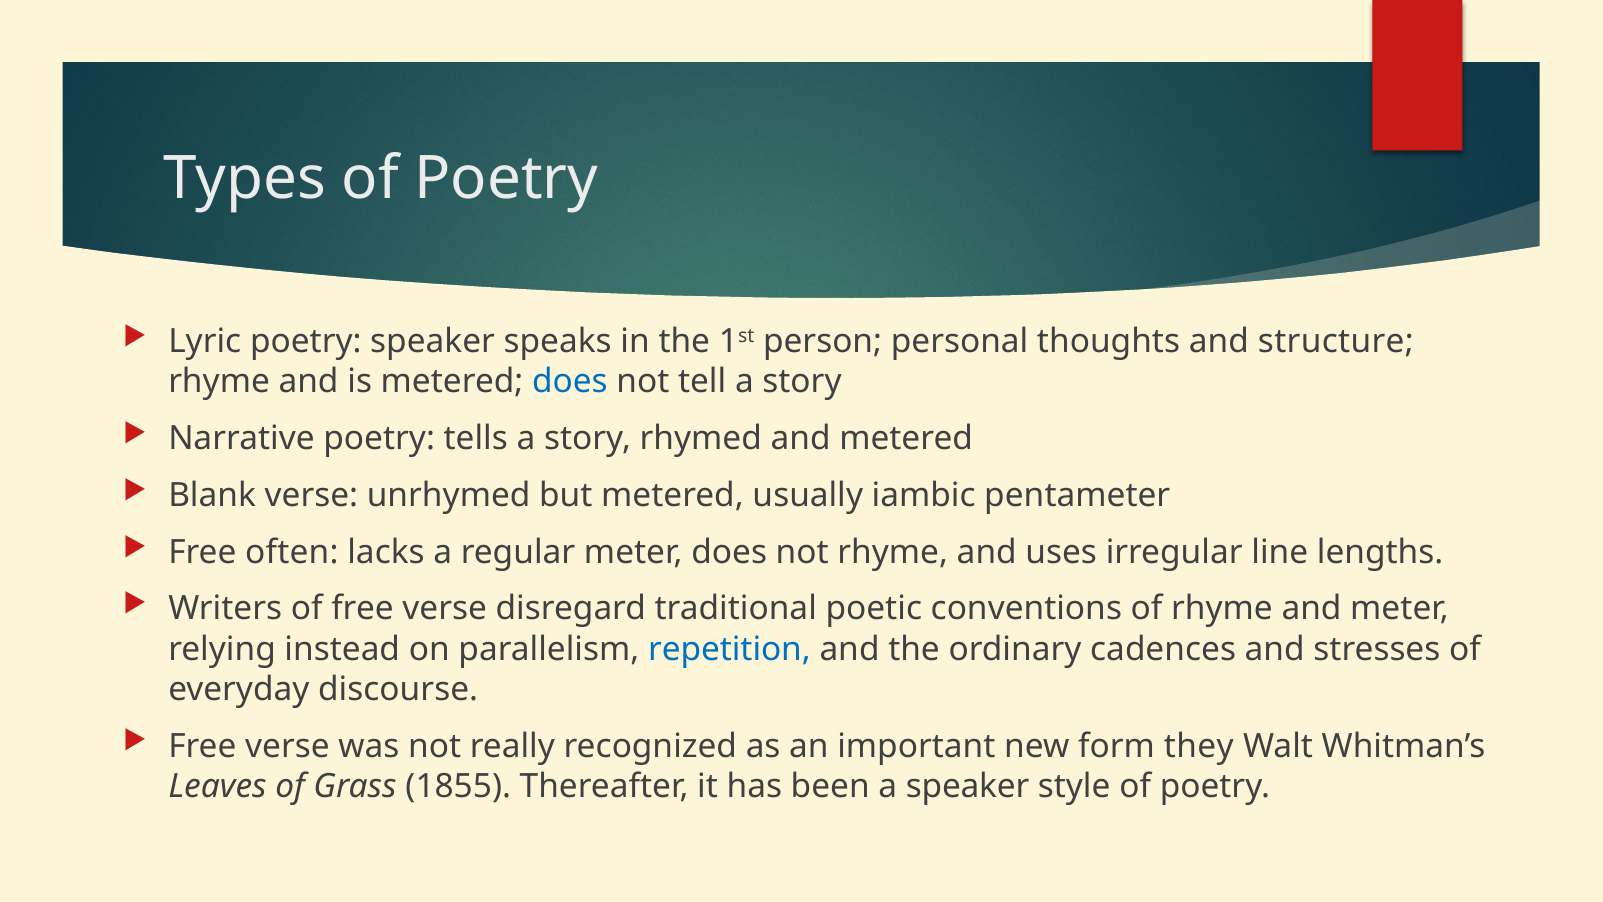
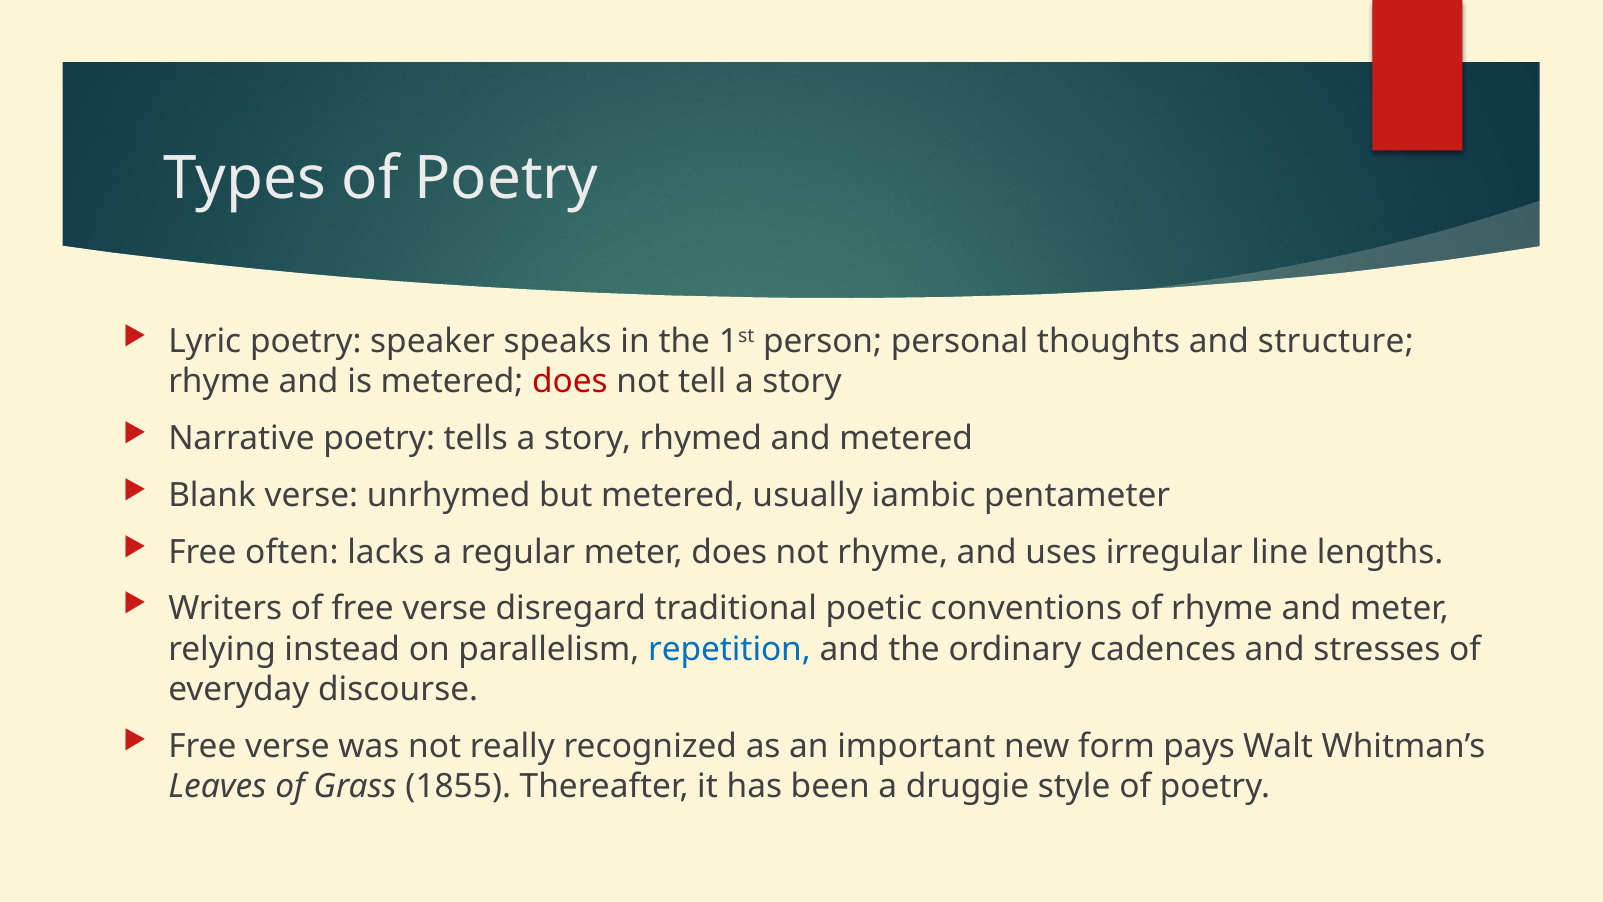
does at (570, 382) colour: blue -> red
they: they -> pays
a speaker: speaker -> druggie
